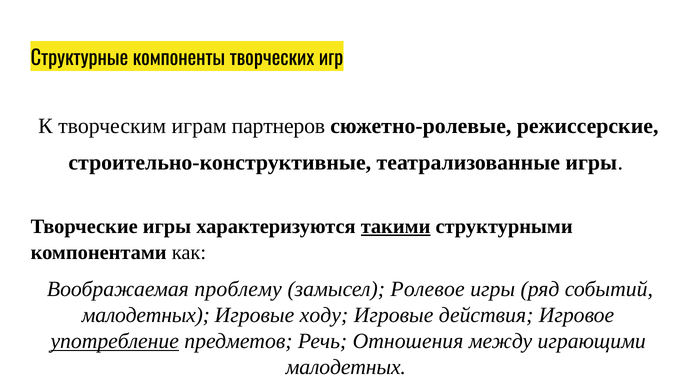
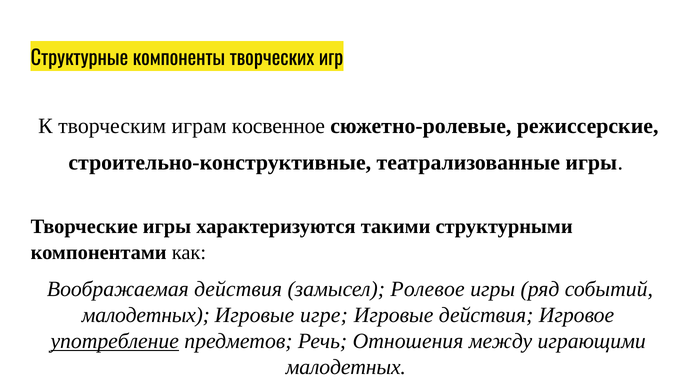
партнеров: партнеров -> косвенное
такими underline: present -> none
Воображаемая проблему: проблему -> действия
ходу: ходу -> игре
